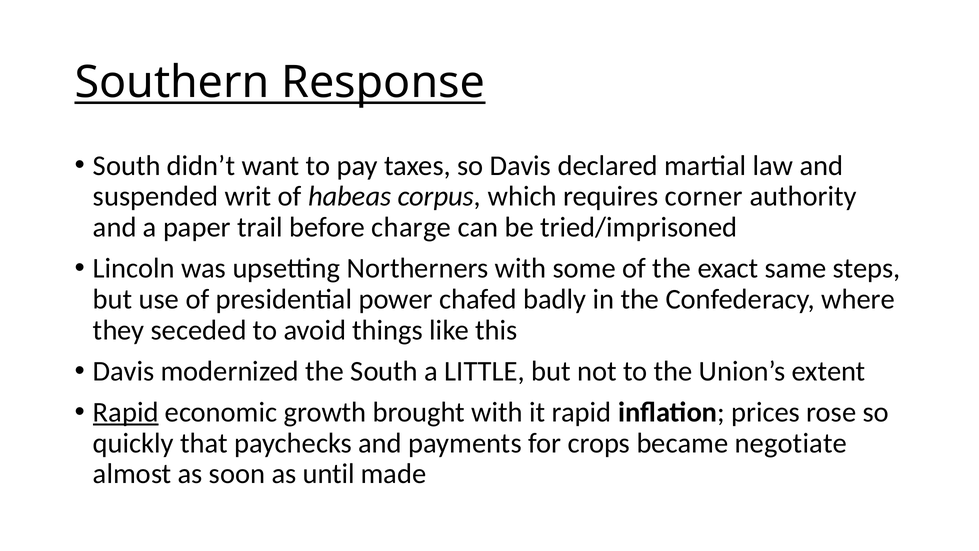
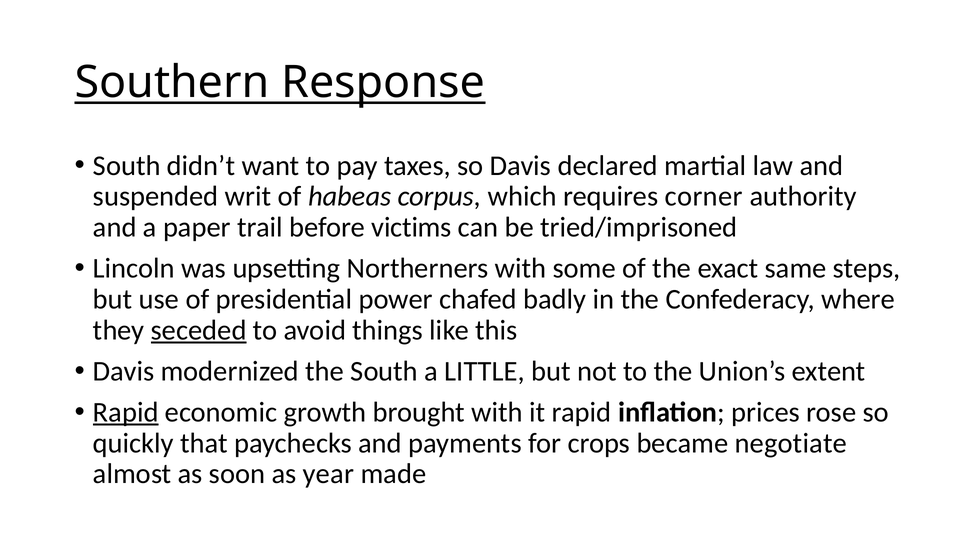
charge: charge -> victims
seceded underline: none -> present
until: until -> year
